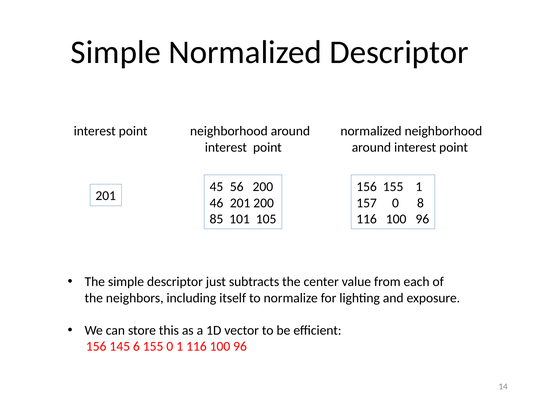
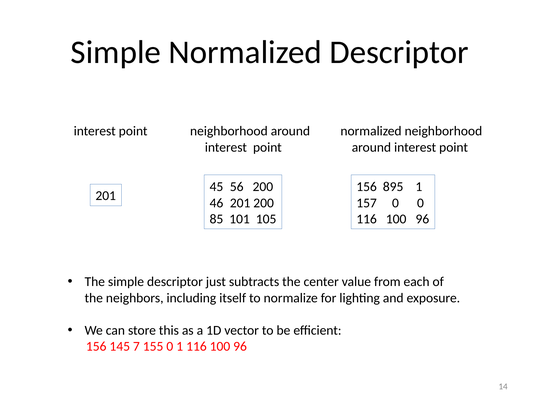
156 155: 155 -> 895
0 8: 8 -> 0
6: 6 -> 7
